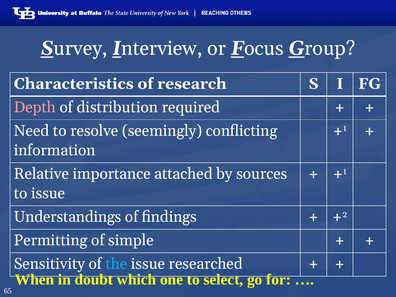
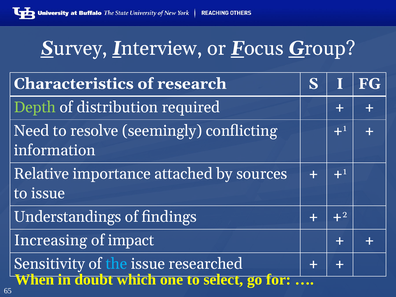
Depth colour: pink -> light green
Permitting: Permitting -> Increasing
simple: simple -> impact
